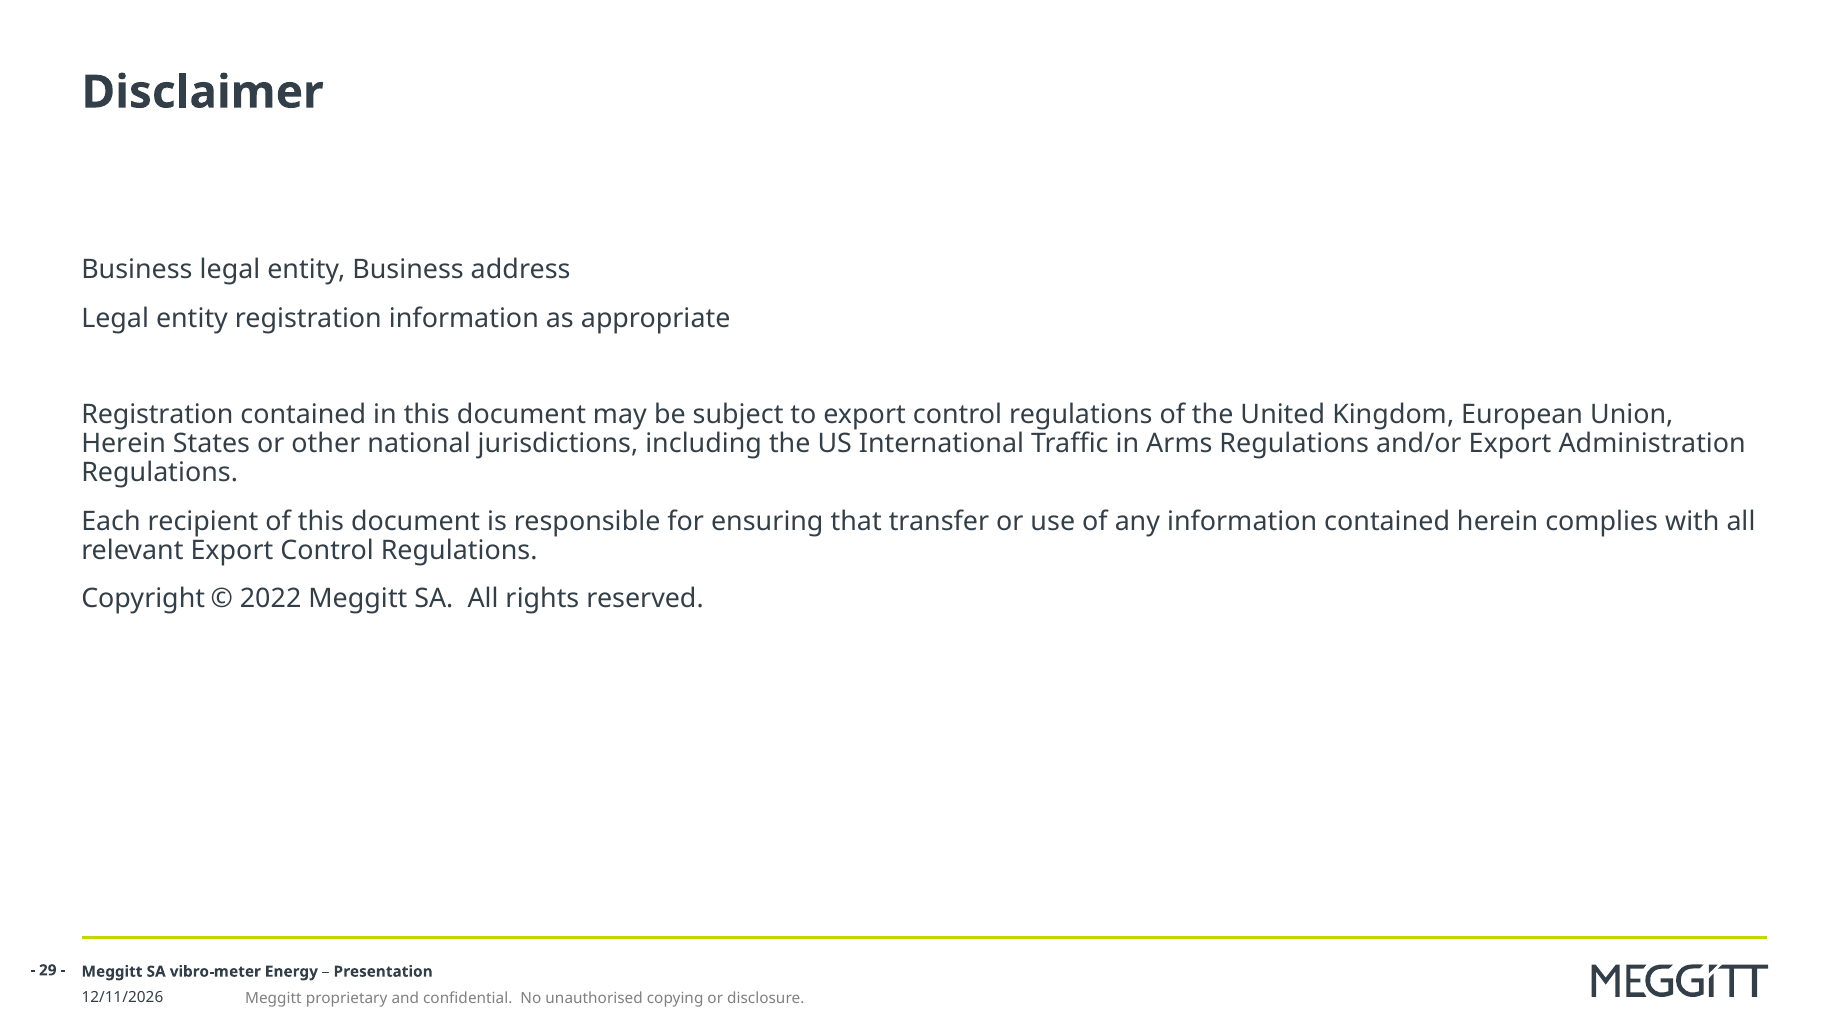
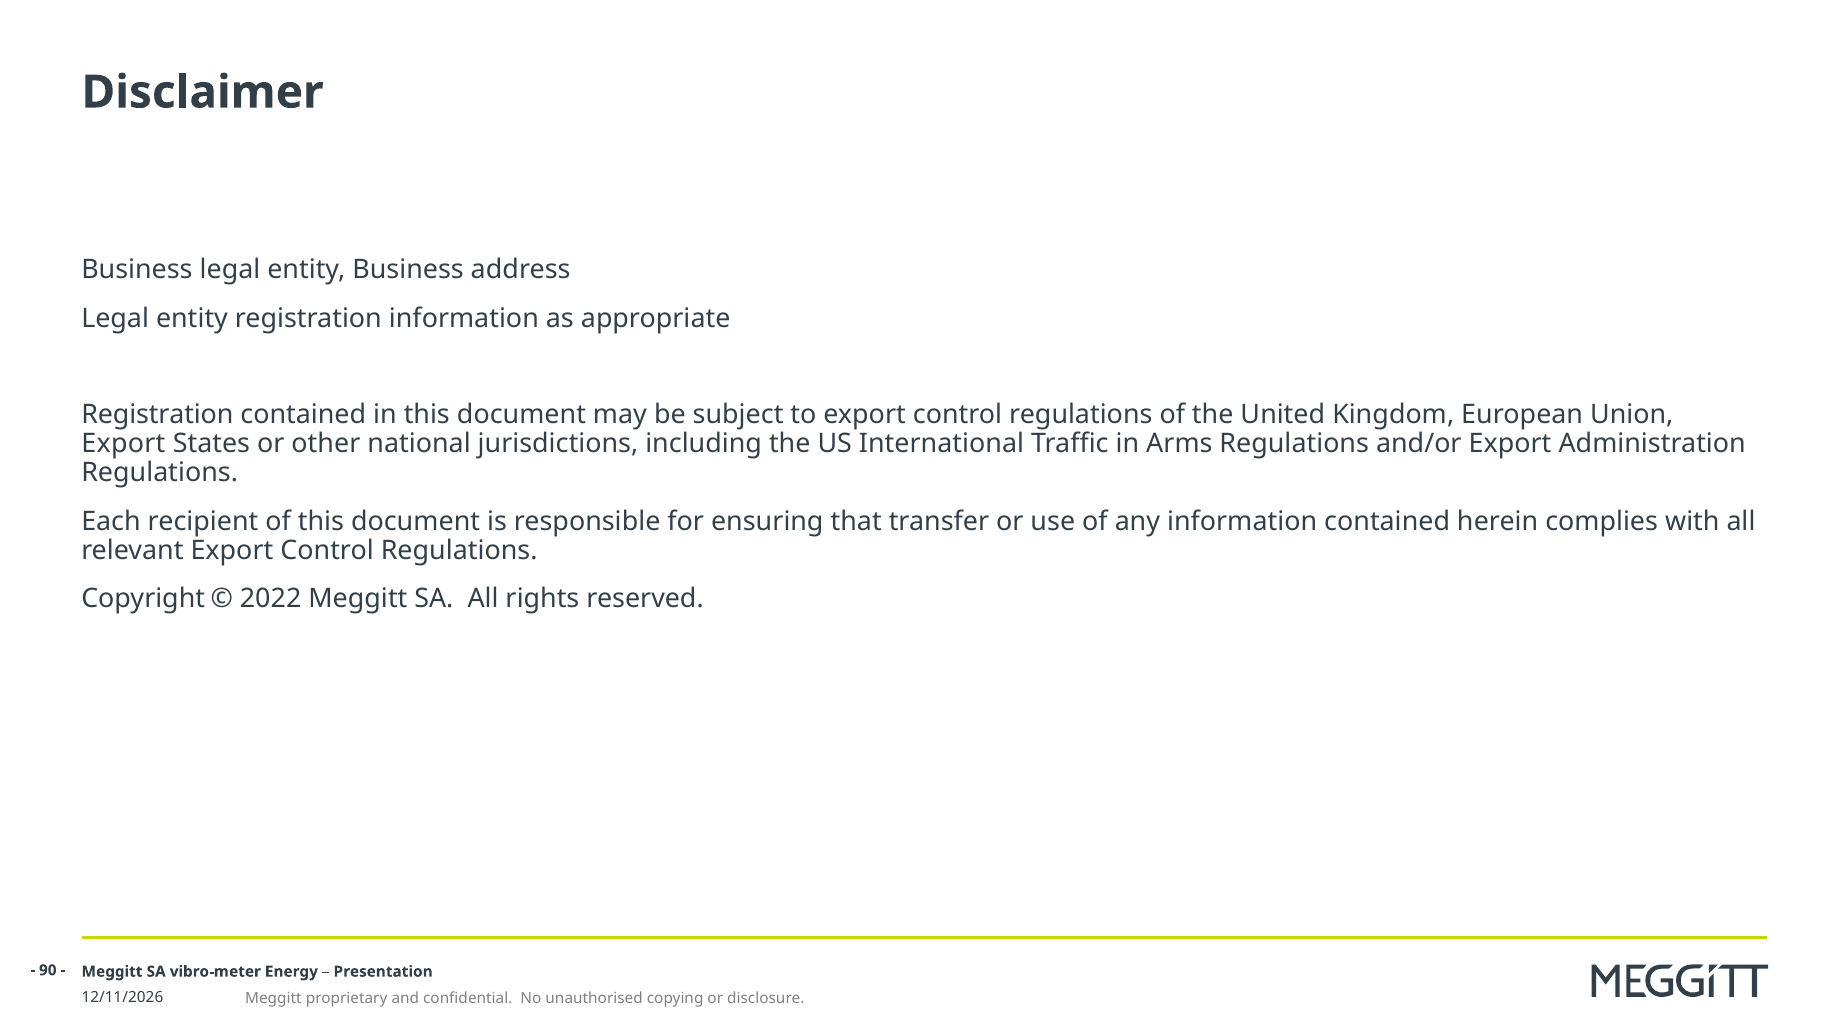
Herein at (124, 444): Herein -> Export
29: 29 -> 90
